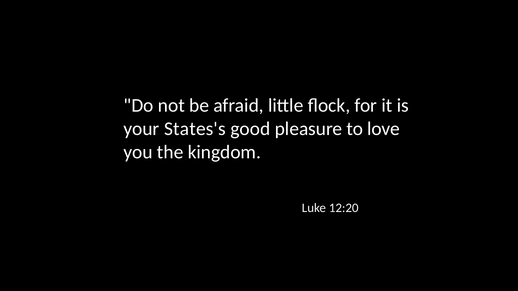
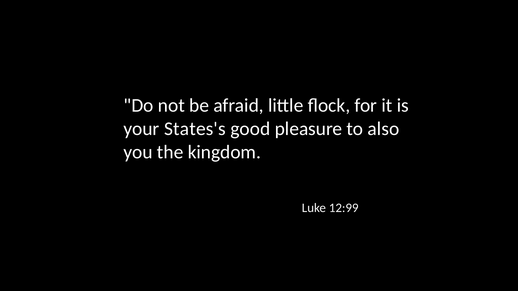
love: love -> also
12:20: 12:20 -> 12:99
